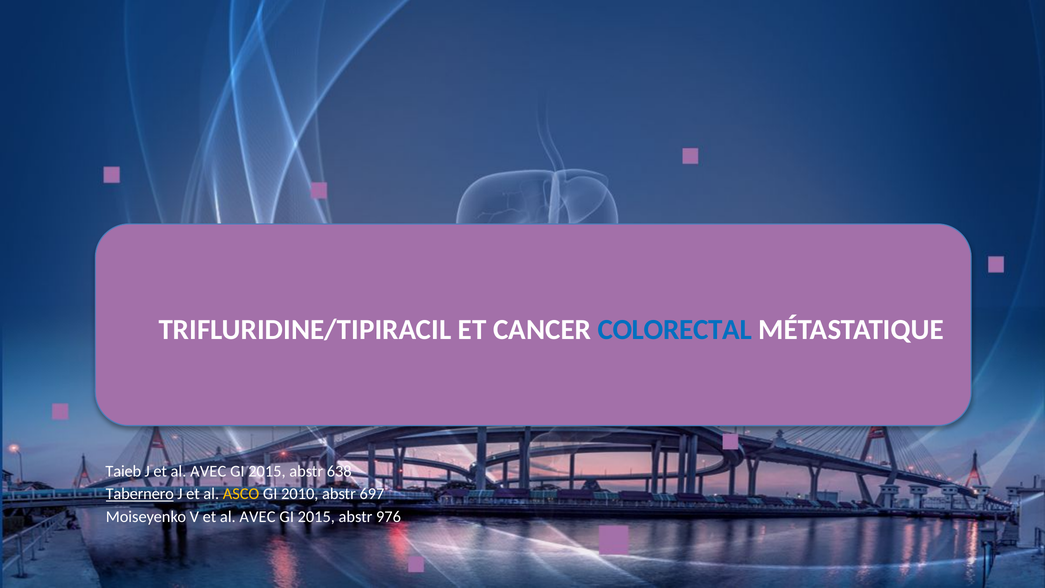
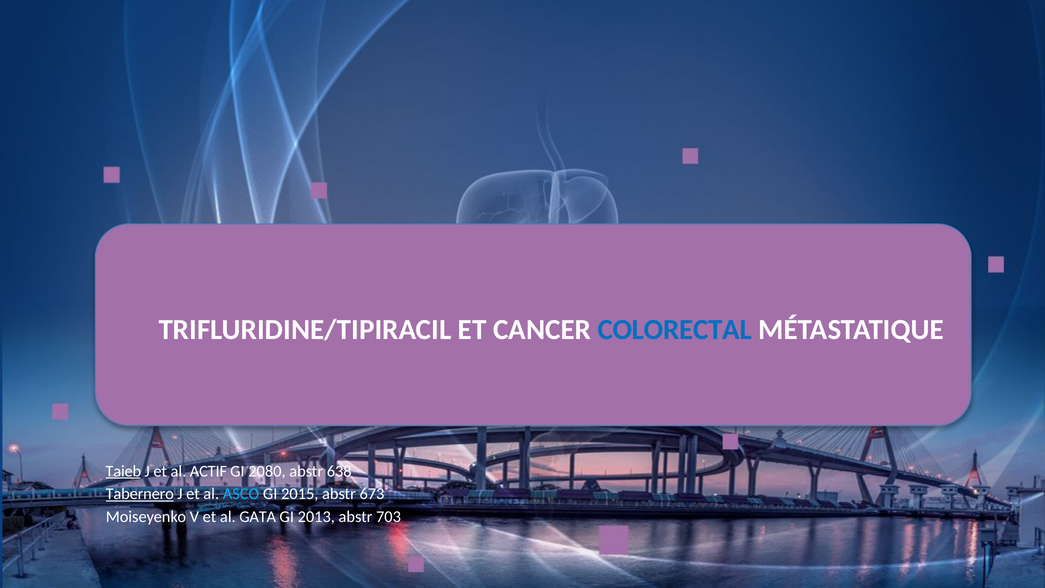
Taieb underline: none -> present
J et al AVEC: AVEC -> ACTIF
2015 at (267, 471): 2015 -> 2080
ASCO colour: yellow -> light blue
2010: 2010 -> 2015
697: 697 -> 673
V et al AVEC: AVEC -> GATA
2015 at (316, 517): 2015 -> 2013
976: 976 -> 703
